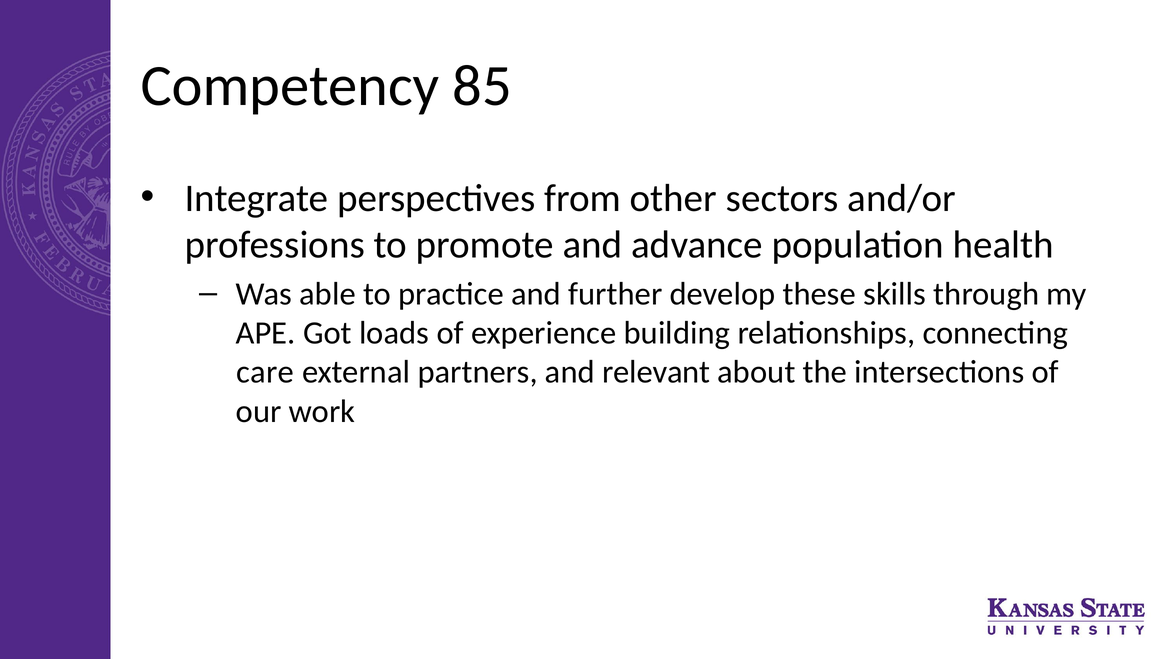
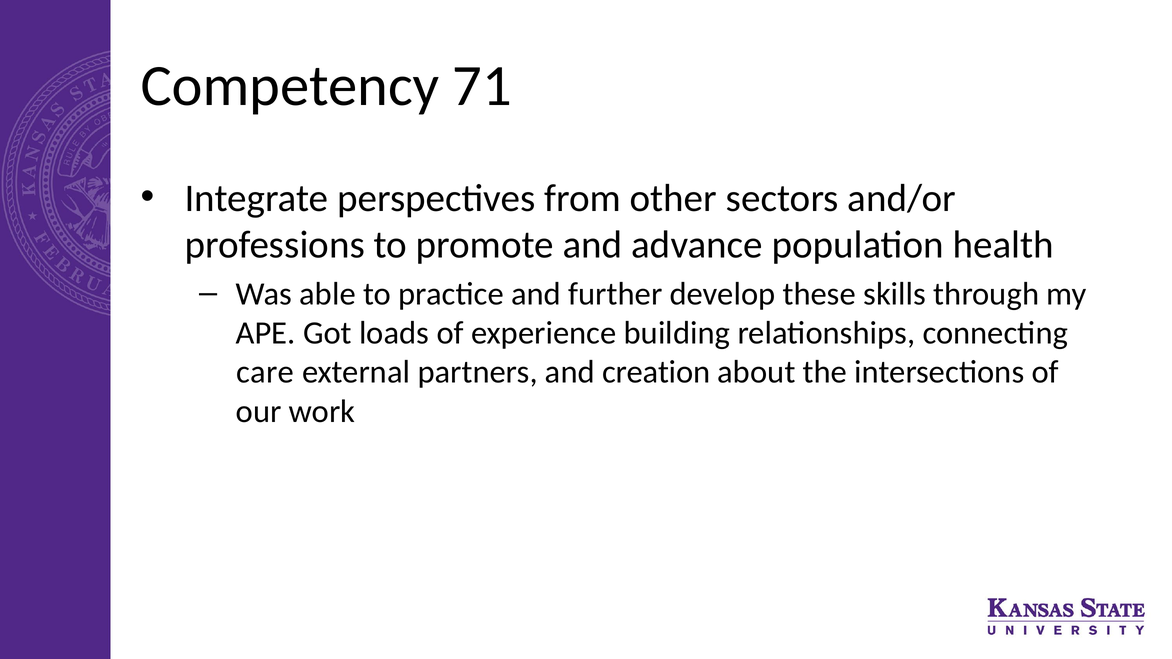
85: 85 -> 71
relevant: relevant -> creation
